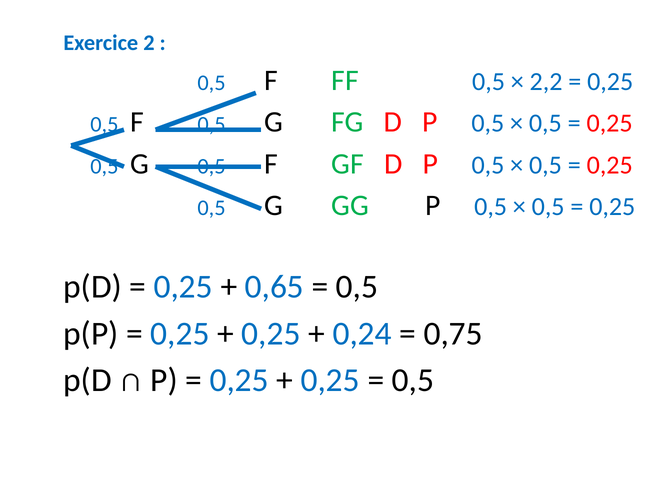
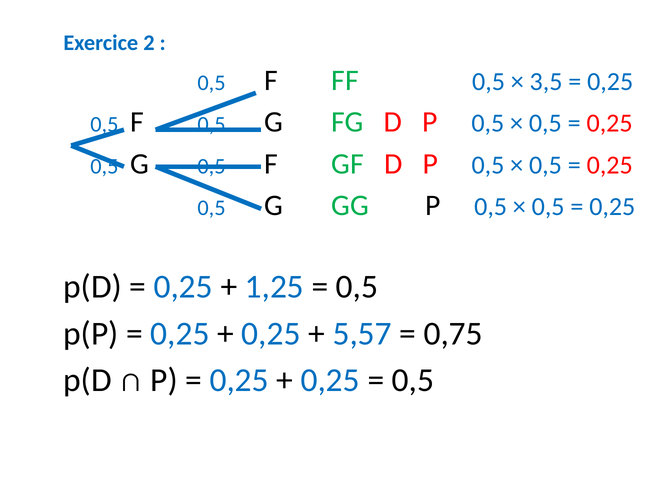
2,2: 2,2 -> 3,5
0,65: 0,65 -> 1,25
0,24: 0,24 -> 5,57
